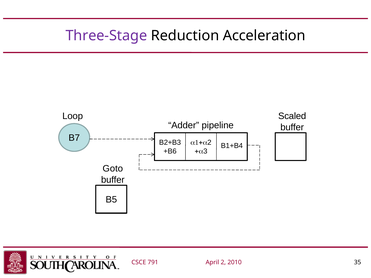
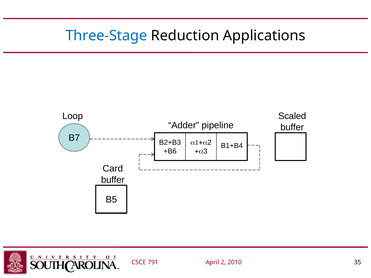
Three-Stage colour: purple -> blue
Acceleration: Acceleration -> Applications
Goto: Goto -> Card
